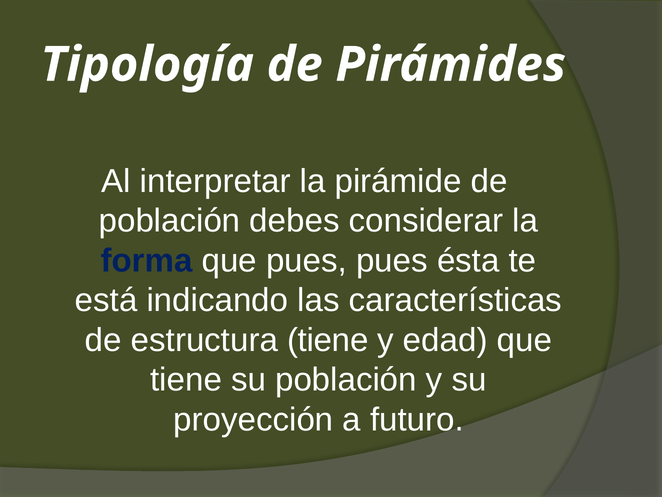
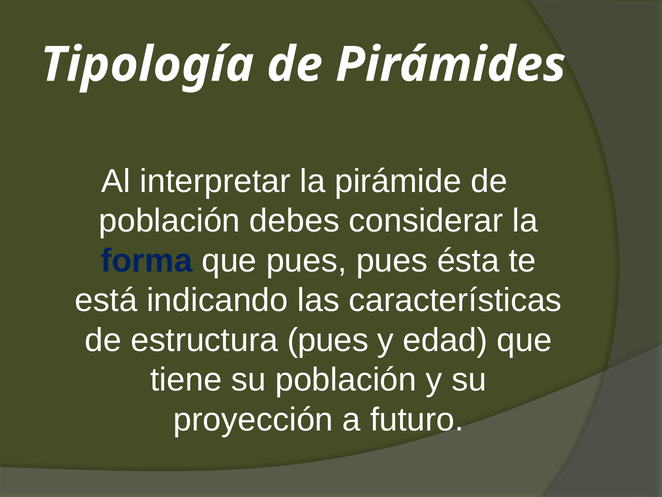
estructura tiene: tiene -> pues
